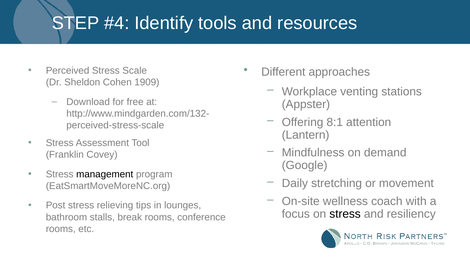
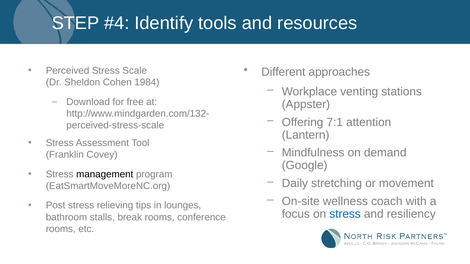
1909: 1909 -> 1984
8:1: 8:1 -> 7:1
stress at (345, 214) colour: black -> blue
